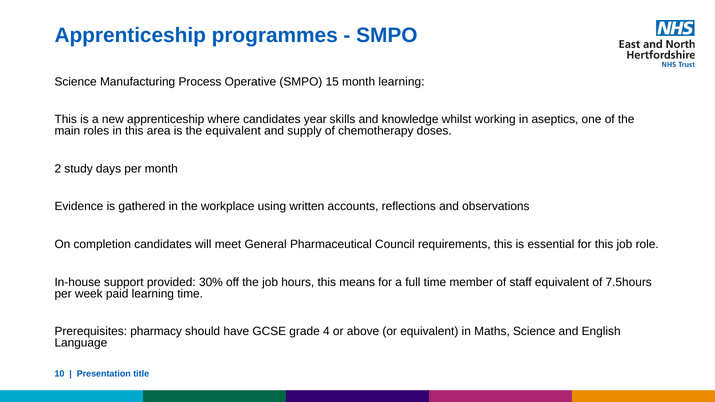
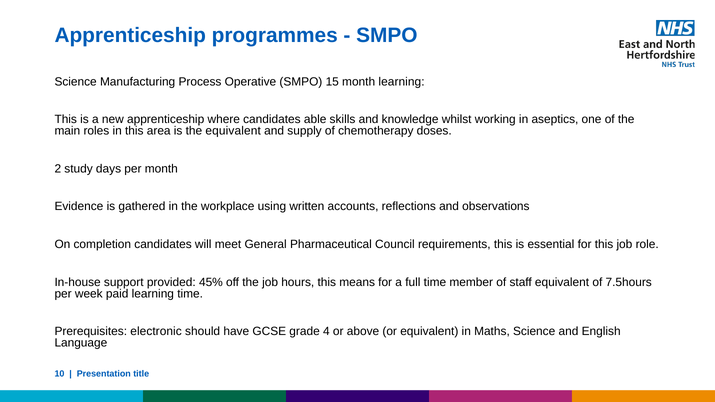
year: year -> able
30%: 30% -> 45%
pharmacy: pharmacy -> electronic
